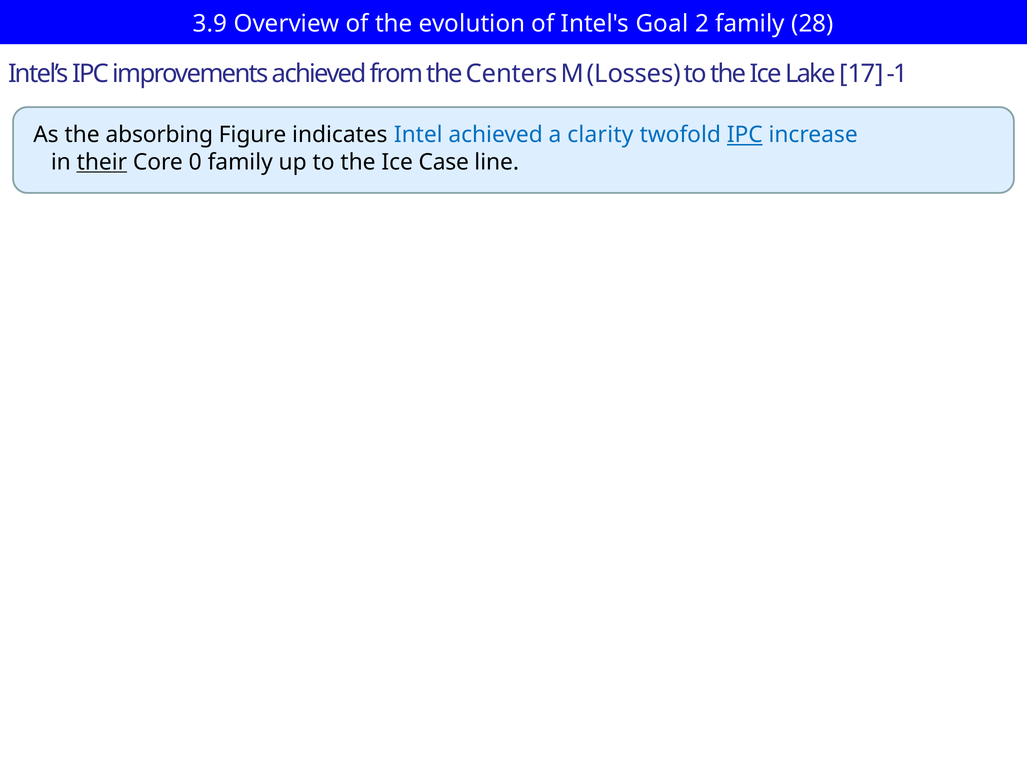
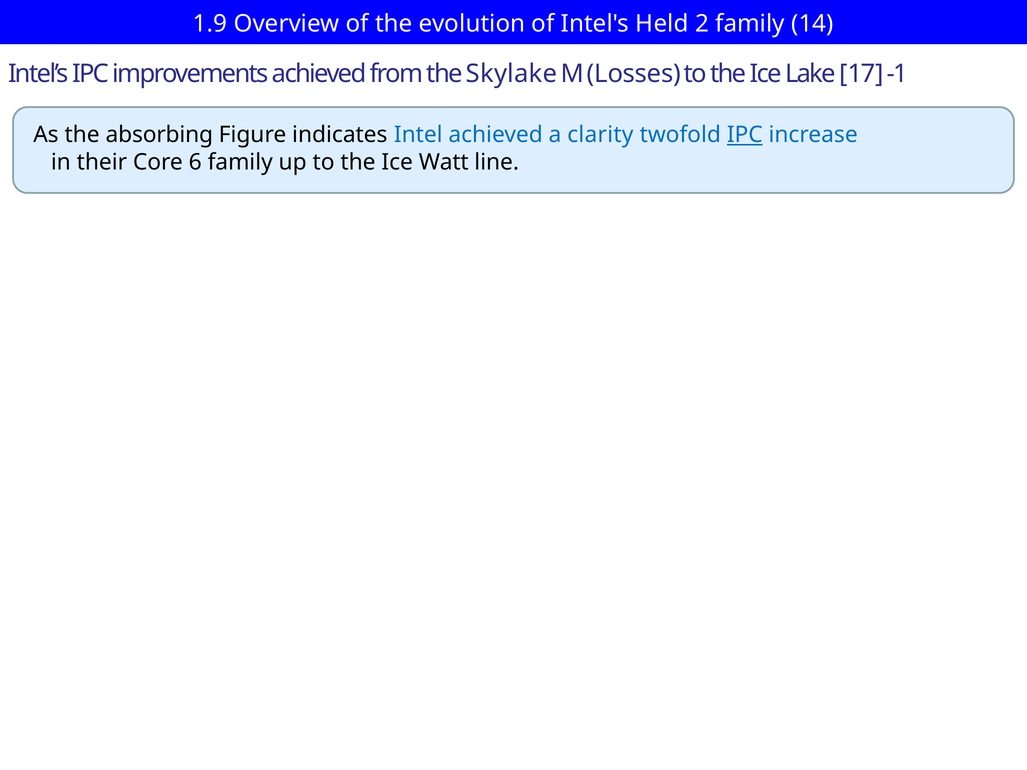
3.9: 3.9 -> 1.9
Goal: Goal -> Held
28: 28 -> 14
Centers: Centers -> Skylake
their underline: present -> none
0: 0 -> 6
Case: Case -> Watt
